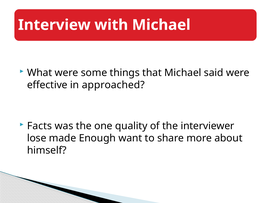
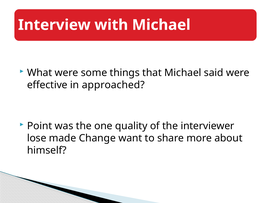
Facts: Facts -> Point
Enough: Enough -> Change
